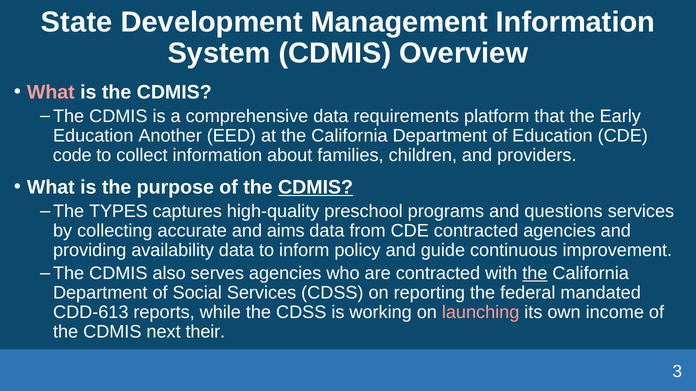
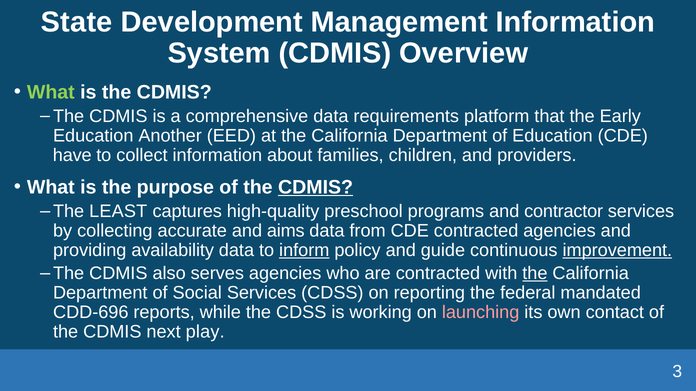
What at (51, 92) colour: pink -> light green
code: code -> have
TYPES: TYPES -> LEAST
questions: questions -> contractor
inform underline: none -> present
improvement underline: none -> present
CDD-613: CDD-613 -> CDD-696
income: income -> contact
their: their -> play
